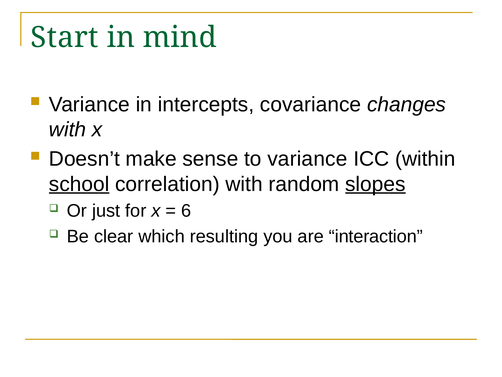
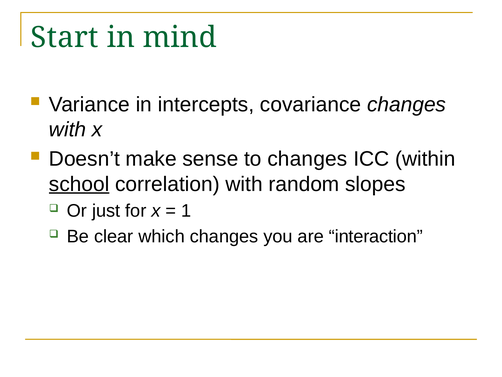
to variance: variance -> changes
slopes underline: present -> none
6: 6 -> 1
which resulting: resulting -> changes
